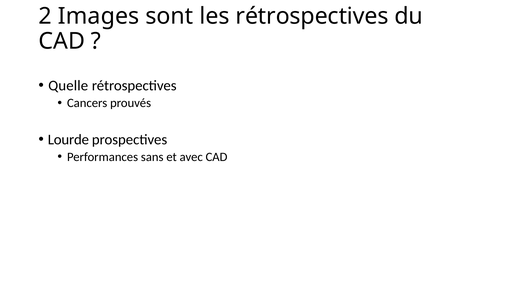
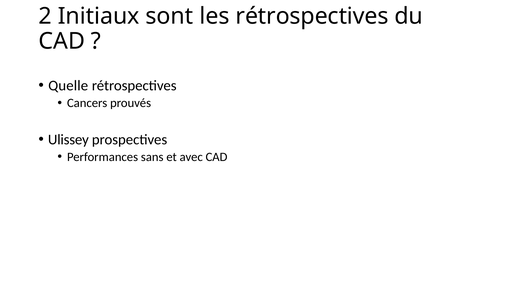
Images: Images -> Initiaux
Lourde: Lourde -> Ulissey
